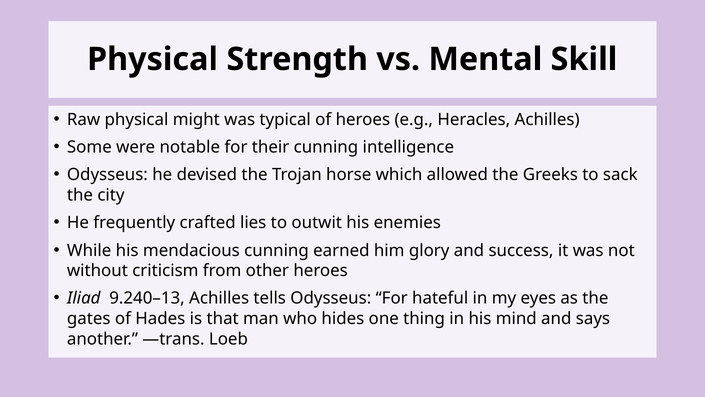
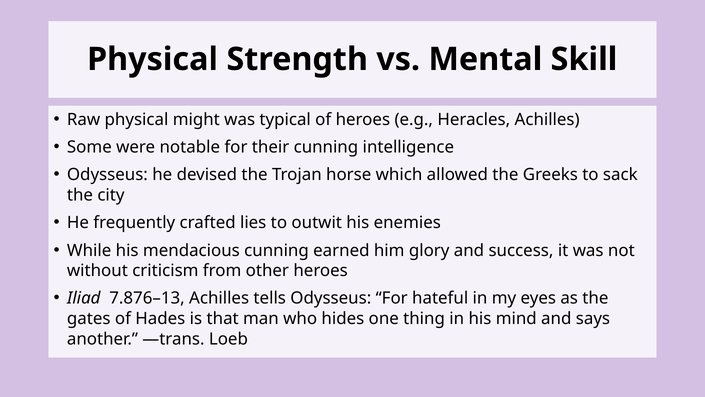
9.240–13: 9.240–13 -> 7.876–13
